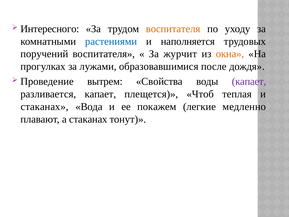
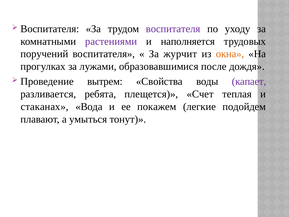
Интересного at (50, 29): Интересного -> Воспитателя
воспитателя at (173, 29) colour: orange -> purple
растениями colour: blue -> purple
разливается капает: капает -> ребята
Чтоб: Чтоб -> Счет
медленно: медленно -> подойдем
а стаканах: стаканах -> умыться
